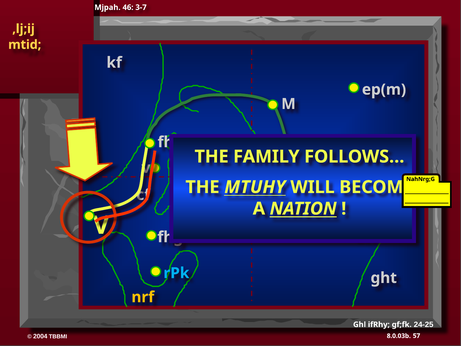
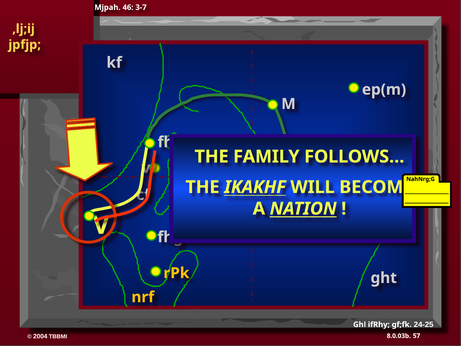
mtid: mtid -> jpfjp
MTUHY: MTUHY -> IKAKHF
rPk colour: light blue -> yellow
